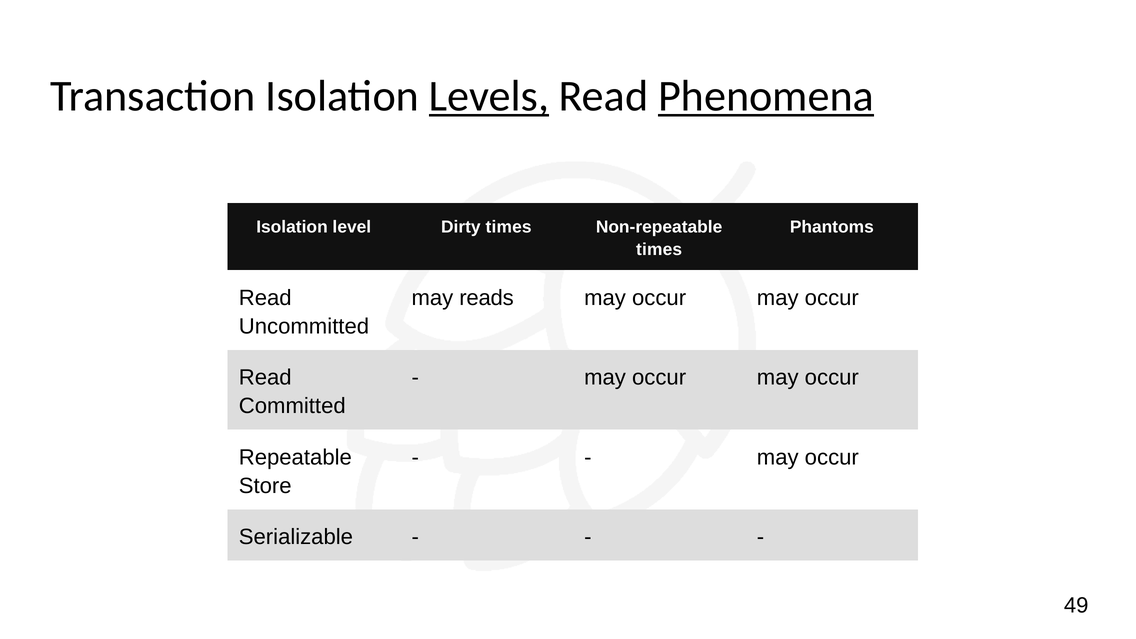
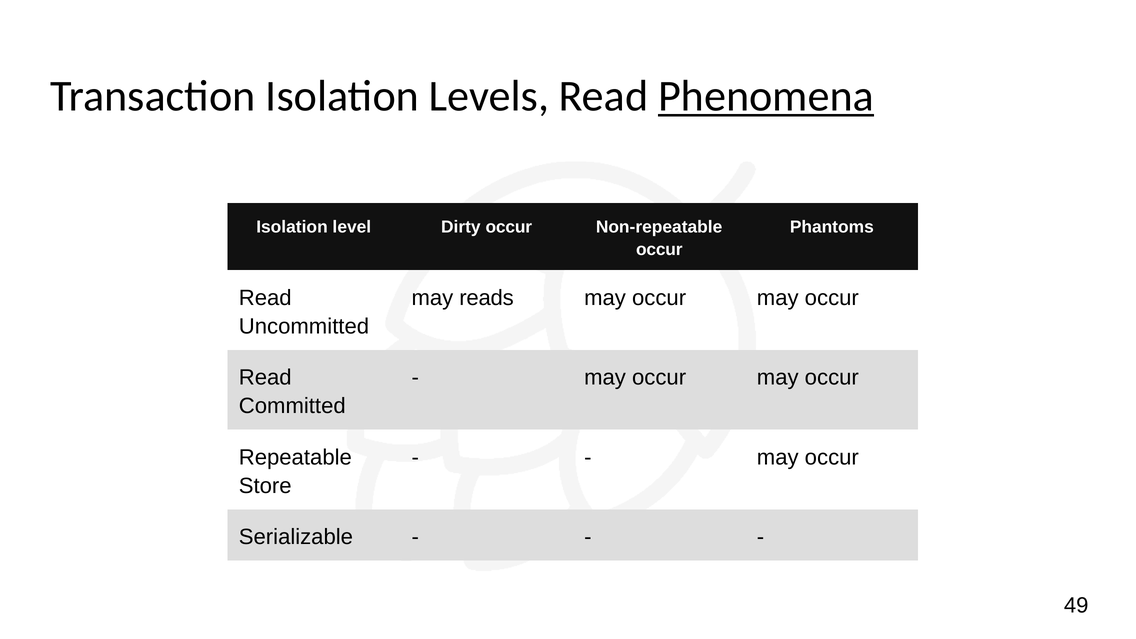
Levels underline: present -> none
Dirty times: times -> occur
times at (659, 249): times -> occur
